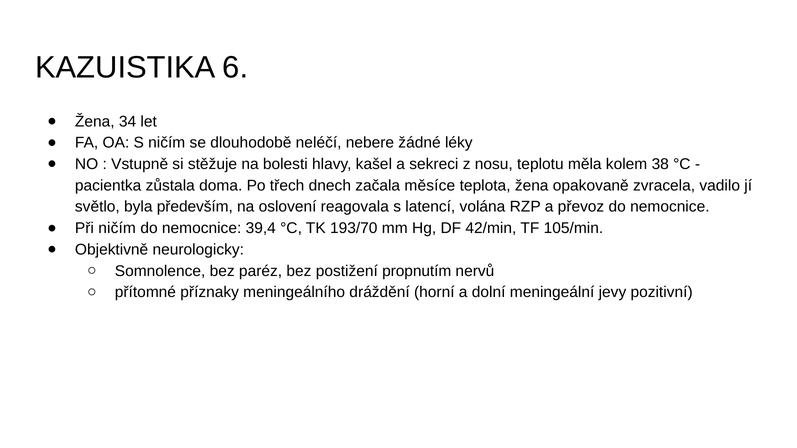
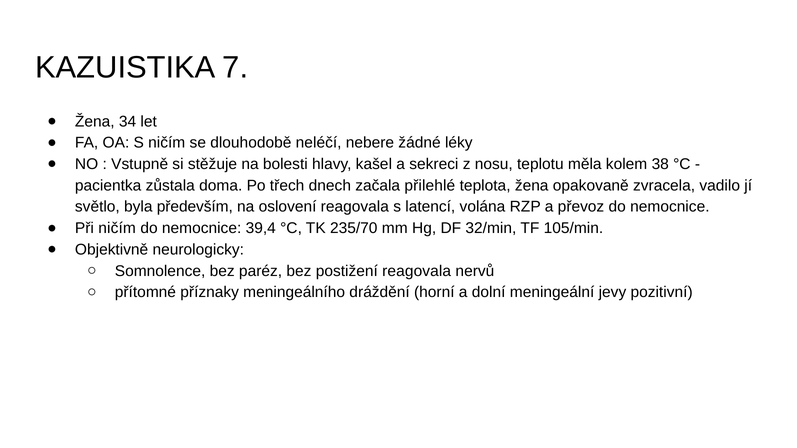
6: 6 -> 7
měsíce: měsíce -> přilehlé
193/70: 193/70 -> 235/70
42/min: 42/min -> 32/min
postižení propnutím: propnutím -> reagovala
